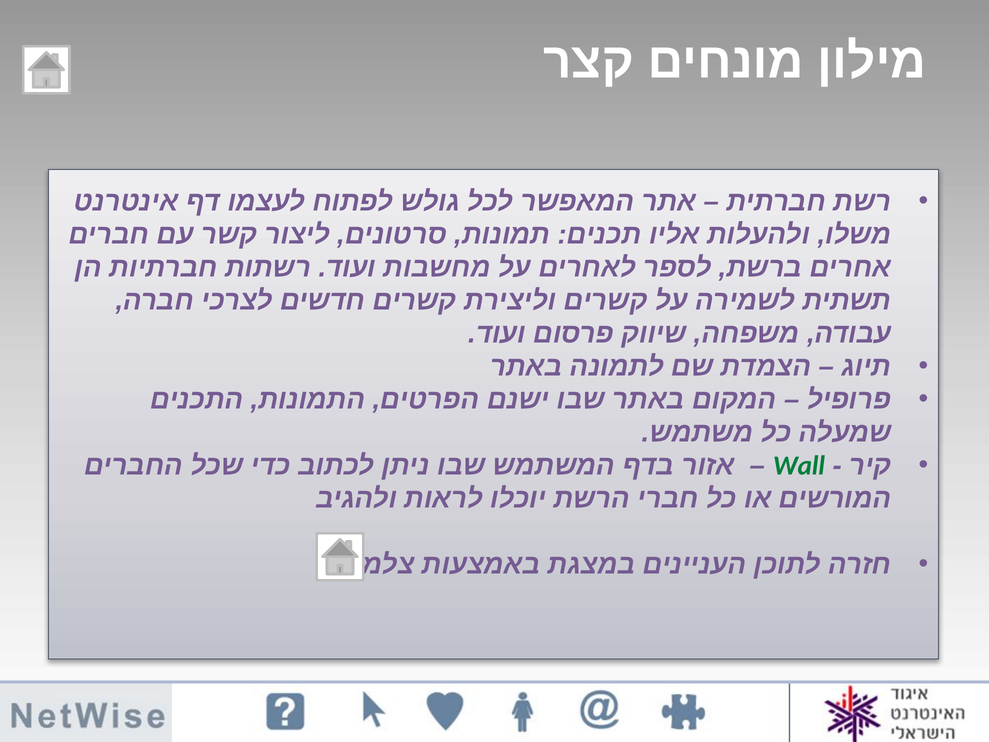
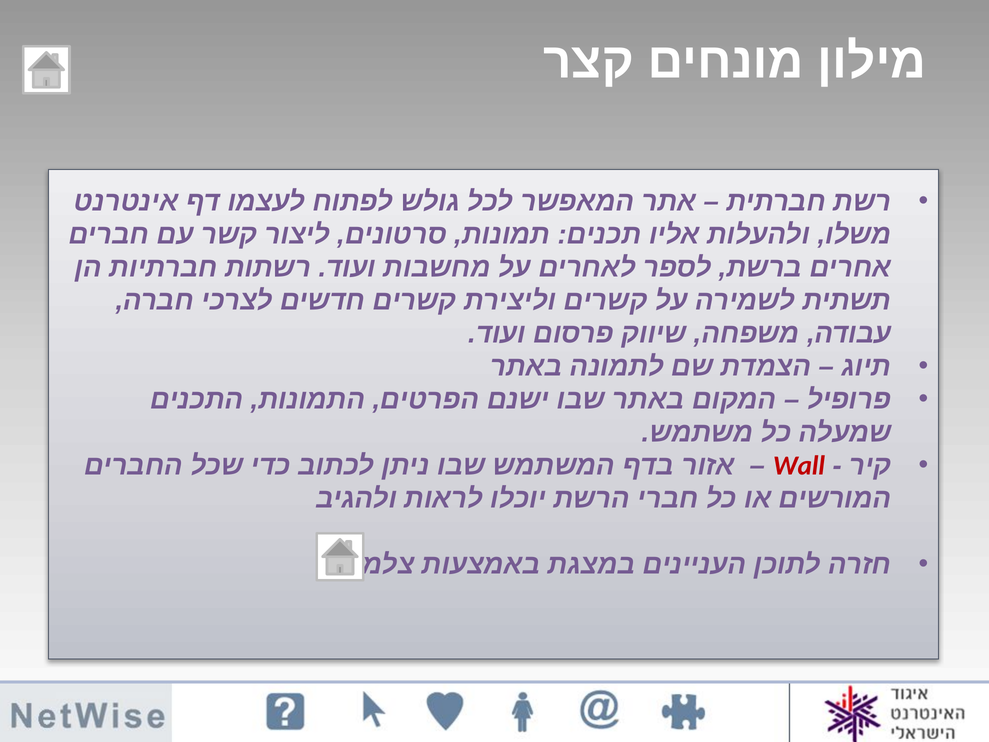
Wall colour: green -> red
